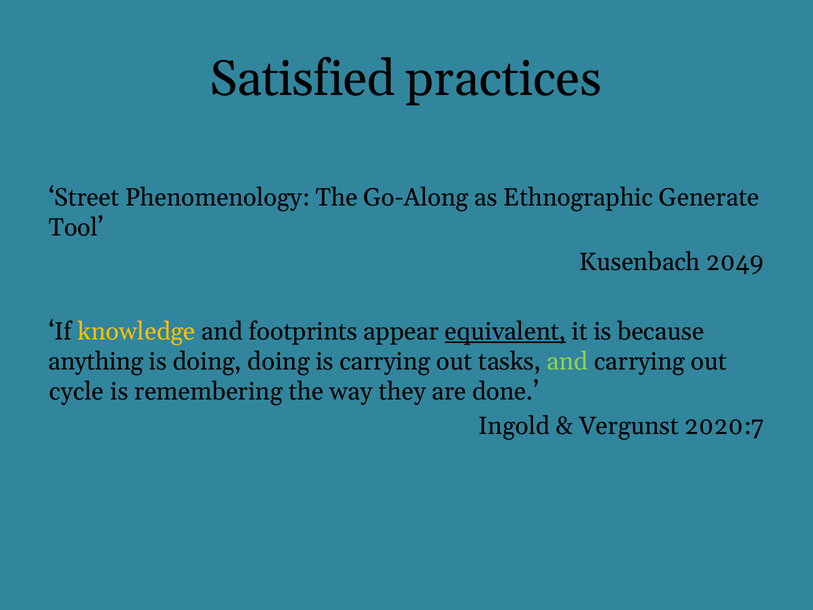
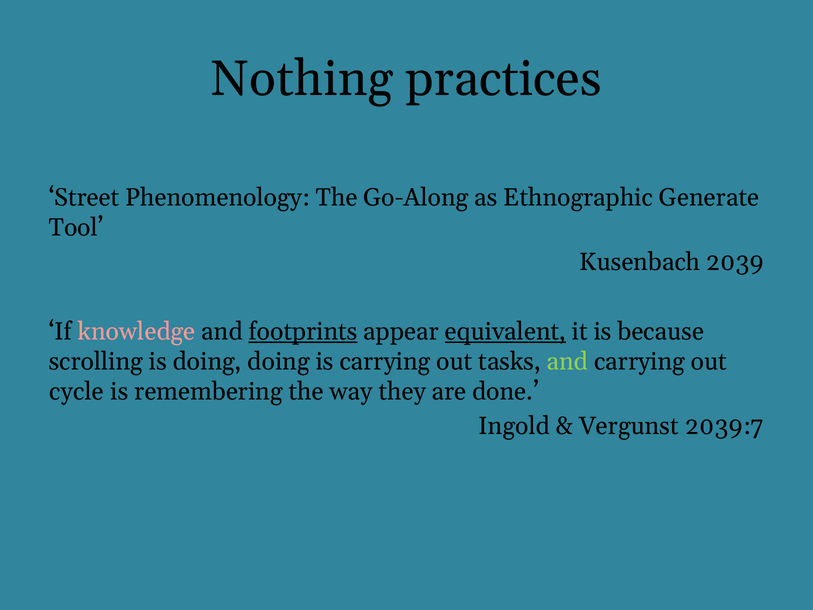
Satisfied: Satisfied -> Nothing
2049: 2049 -> 2039
knowledge colour: yellow -> pink
footprints underline: none -> present
anything: anything -> scrolling
2020:7: 2020:7 -> 2039:7
